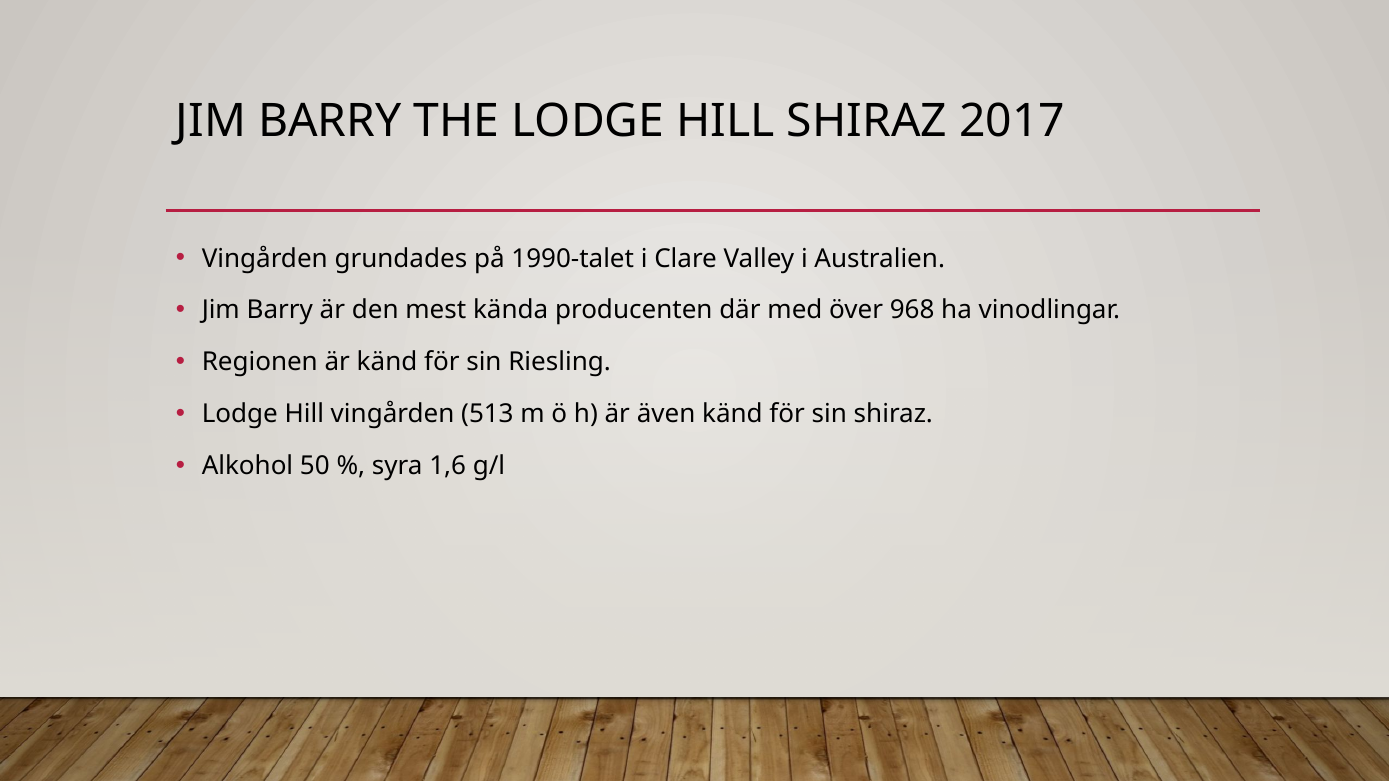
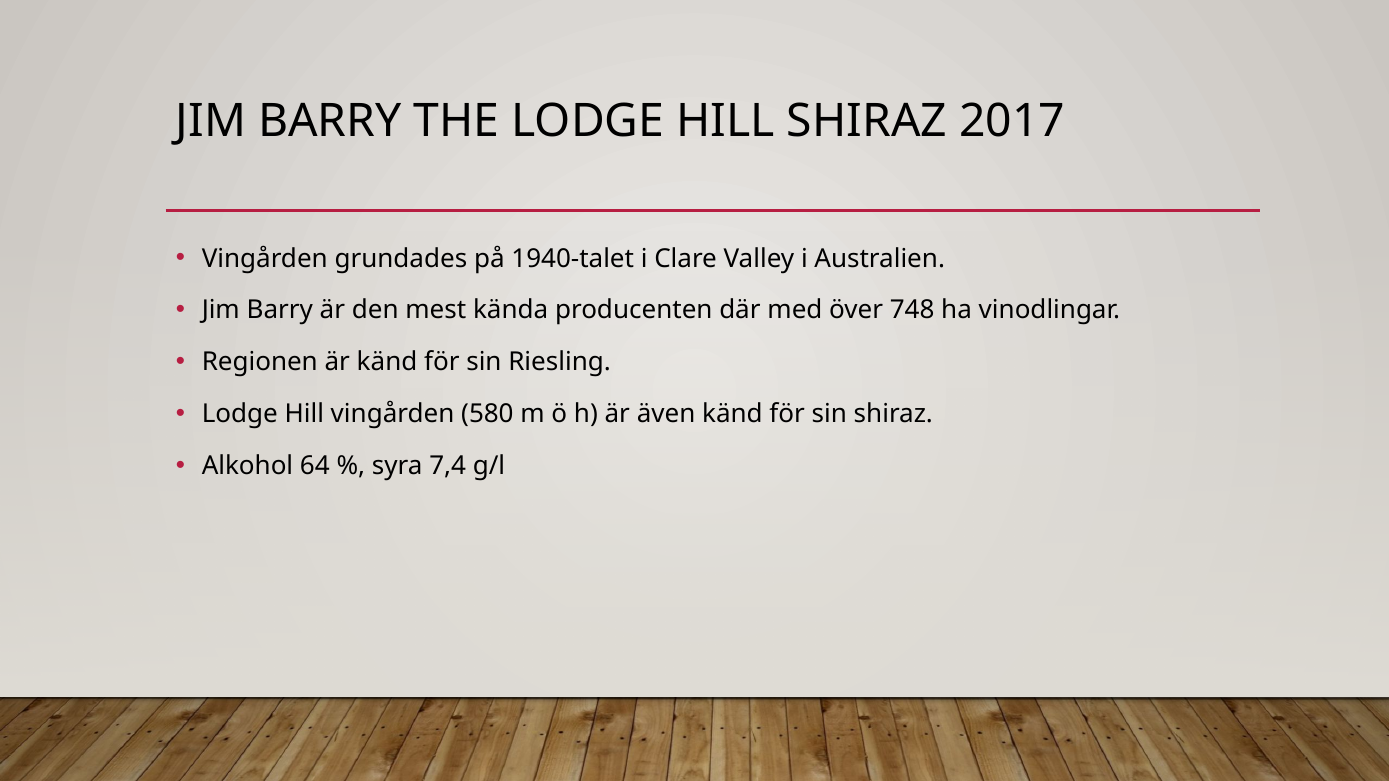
1990-talet: 1990-talet -> 1940-talet
968: 968 -> 748
513: 513 -> 580
50: 50 -> 64
1,6: 1,6 -> 7,4
